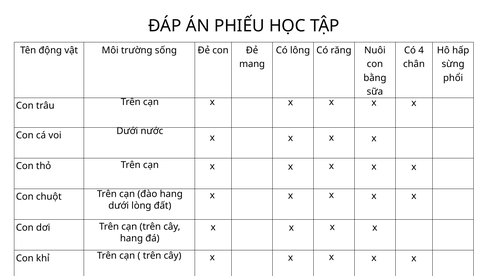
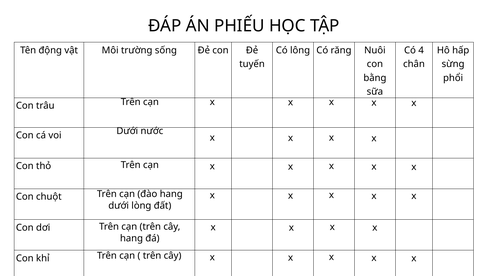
mang: mang -> tuyến
